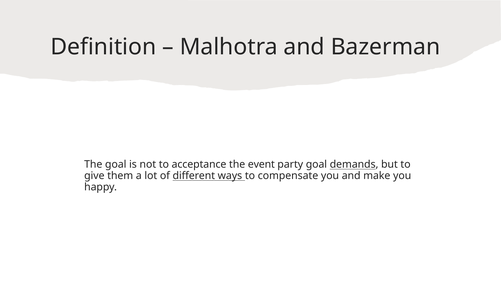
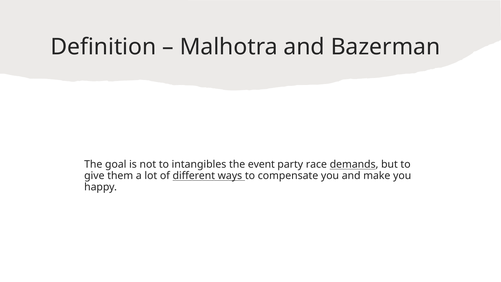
acceptance: acceptance -> intangibles
party goal: goal -> race
